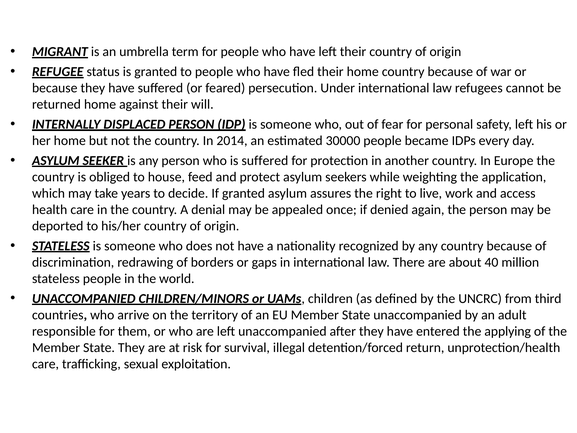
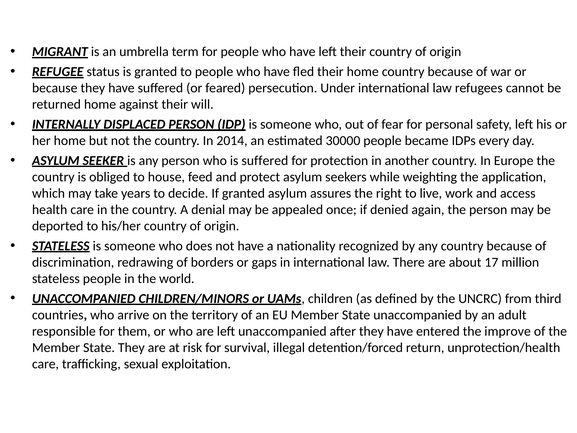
40: 40 -> 17
applying: applying -> improve
